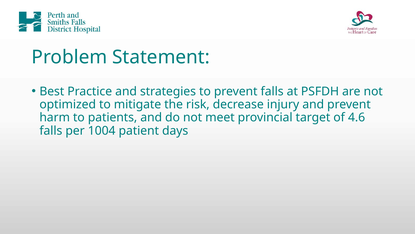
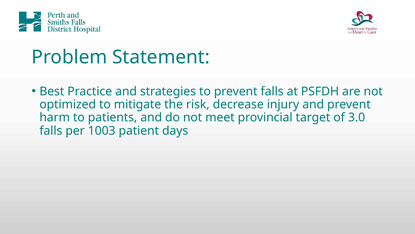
4.6: 4.6 -> 3.0
1004: 1004 -> 1003
